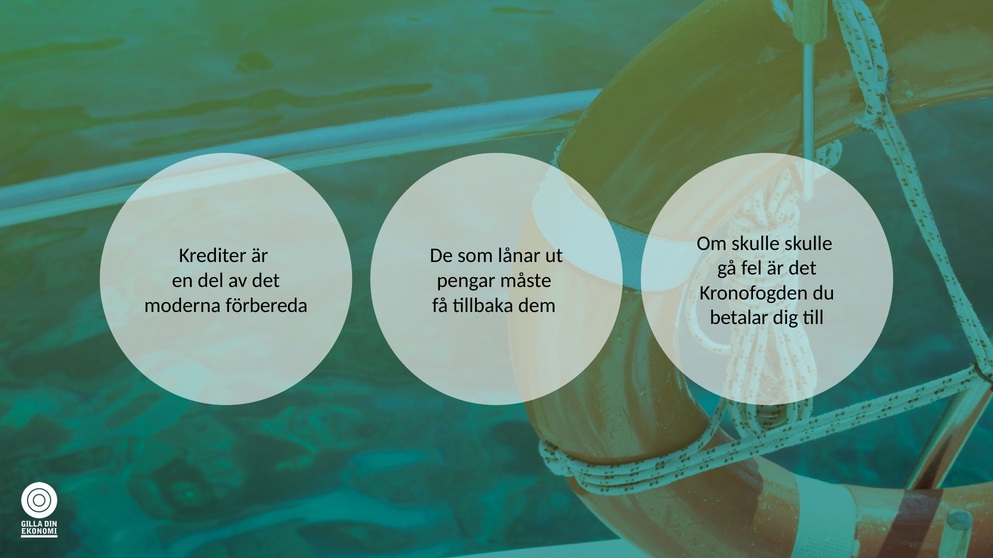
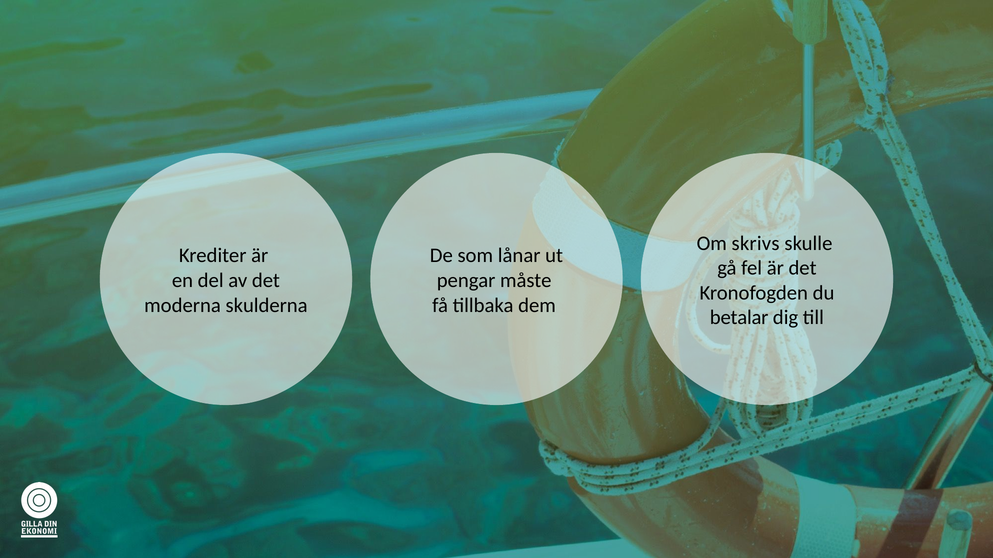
Om skulle: skulle -> skrivs
förbereda: förbereda -> skulderna
